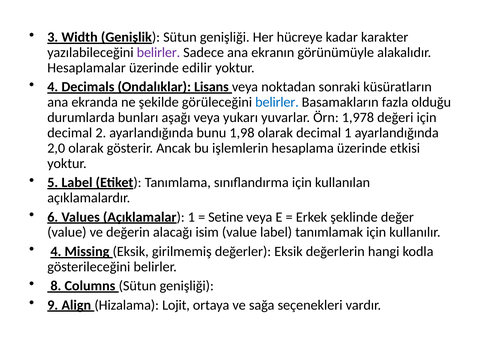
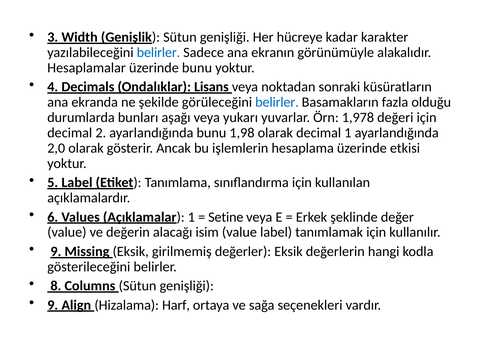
belirler at (158, 52) colour: purple -> blue
üzerinde edilir: edilir -> bunu
4 at (56, 251): 4 -> 9
Lojit: Lojit -> Harf
